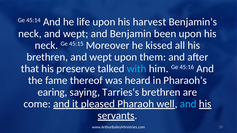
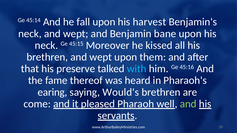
life: life -> fall
been: been -> bane
Tarries's: Tarries's -> Would's
and at (188, 104) colour: light blue -> light green
